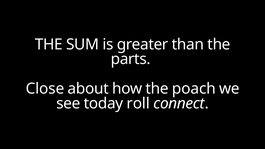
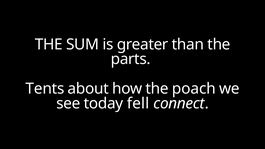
Close: Close -> Tents
roll: roll -> fell
